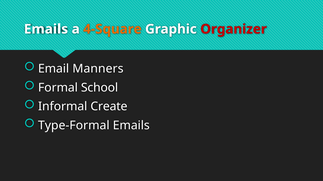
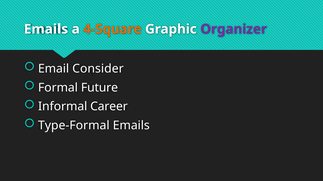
Organizer colour: red -> purple
Manners: Manners -> Consider
School: School -> Future
Create: Create -> Career
